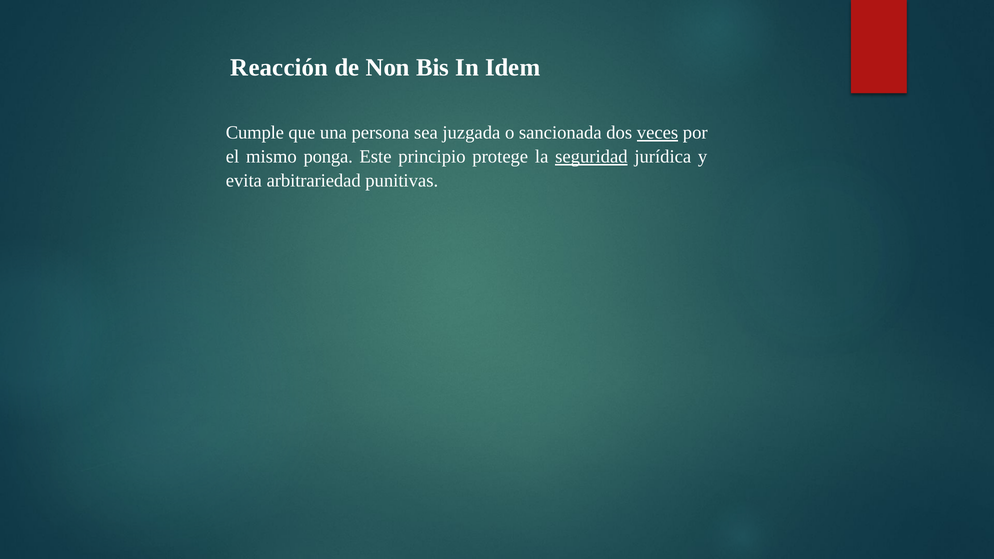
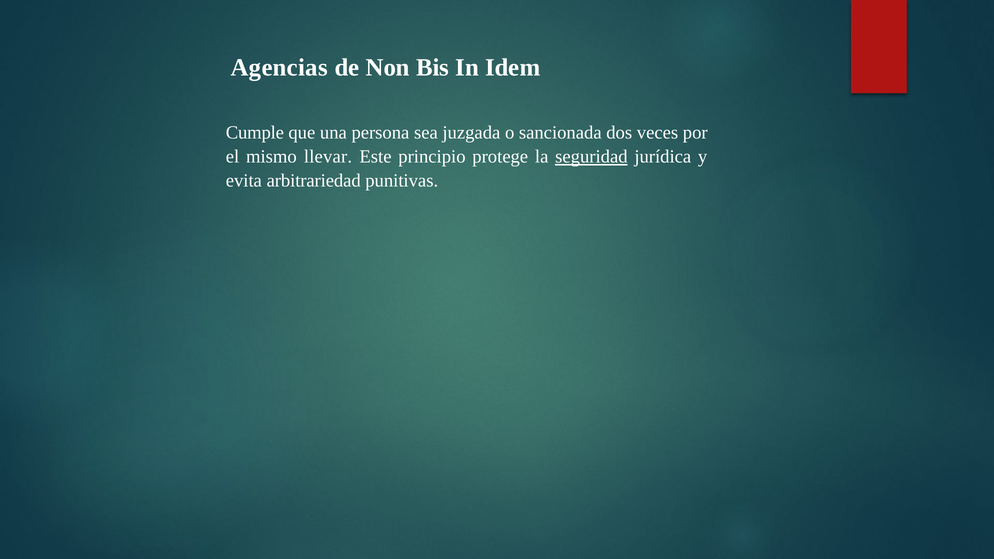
Reacción: Reacción -> Agencias
veces underline: present -> none
ponga: ponga -> llevar
